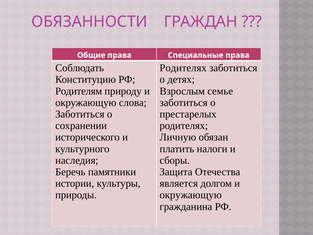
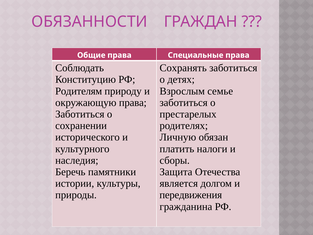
Родителях at (183, 68): Родителях -> Сохранять
окружающую слова: слова -> права
окружающую at (191, 195): окружающую -> передвижения
